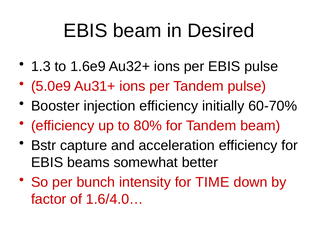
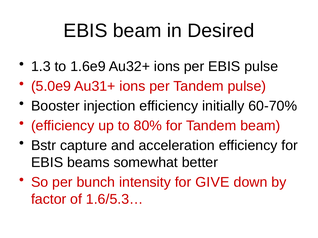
TIME: TIME -> GIVE
1.6/4.0…: 1.6/4.0… -> 1.6/5.3…
